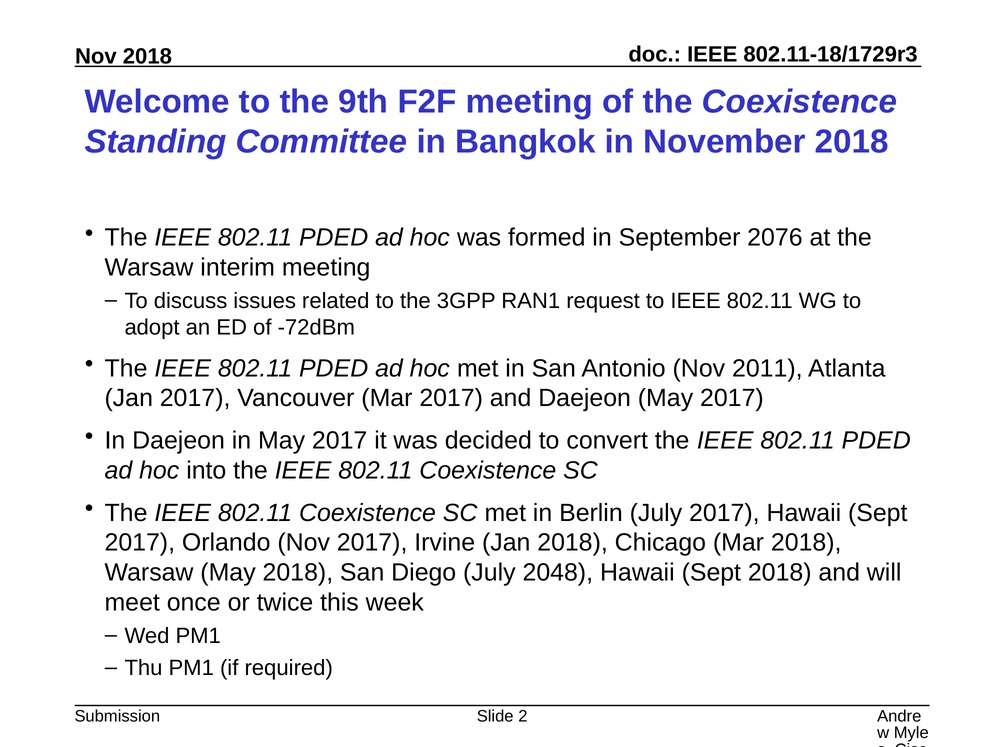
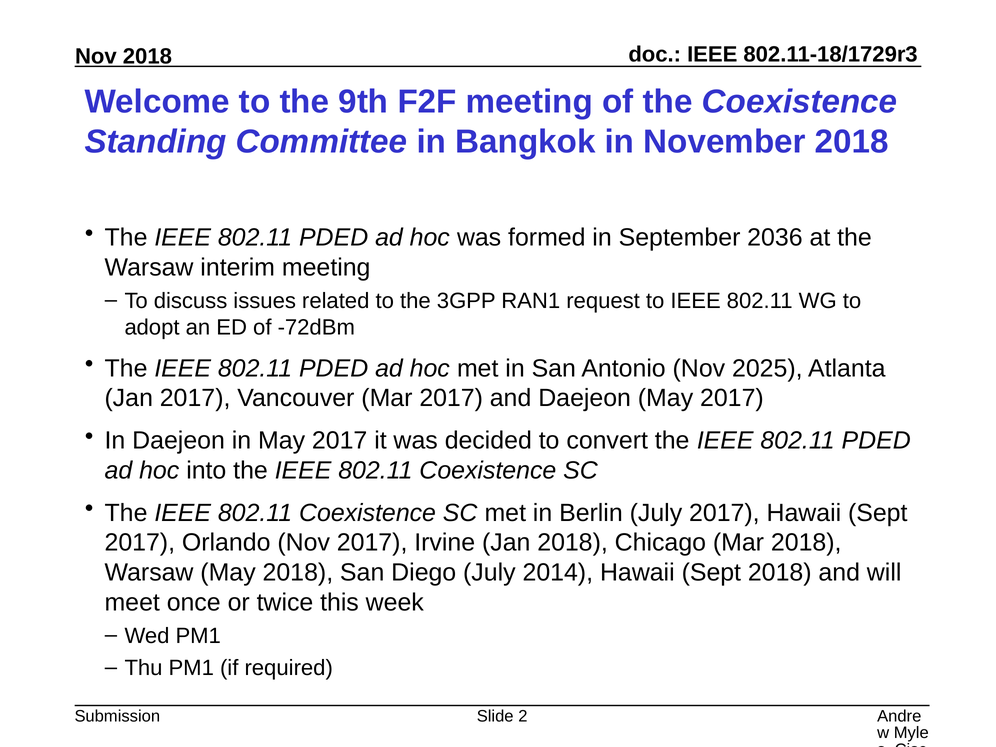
2076: 2076 -> 2036
2011: 2011 -> 2025
2048: 2048 -> 2014
